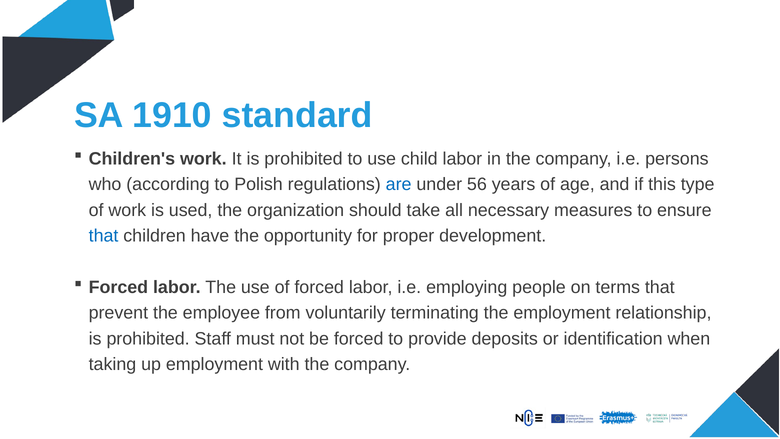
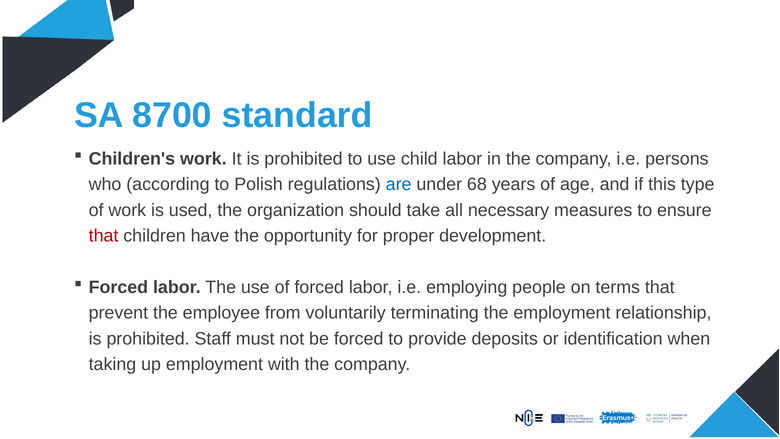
1910: 1910 -> 8700
56: 56 -> 68
that at (104, 236) colour: blue -> red
